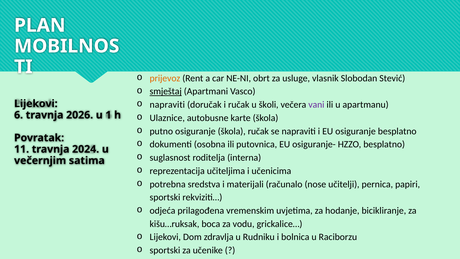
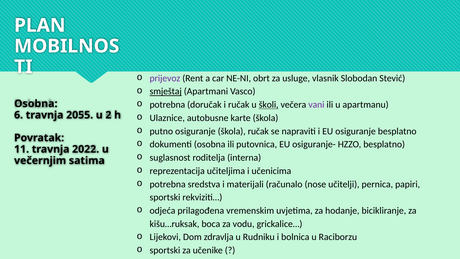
prijevoz colour: orange -> purple
napraviti at (167, 105): napraviti -> potrebna
školi underline: none -> present
Lijekovi at (36, 104): Lijekovi -> Osobna
2026: 2026 -> 2055
1: 1 -> 2
2024: 2024 -> 2022
